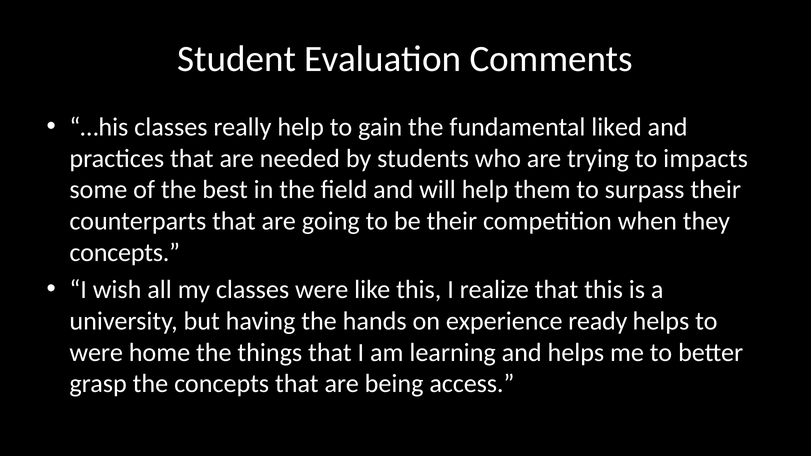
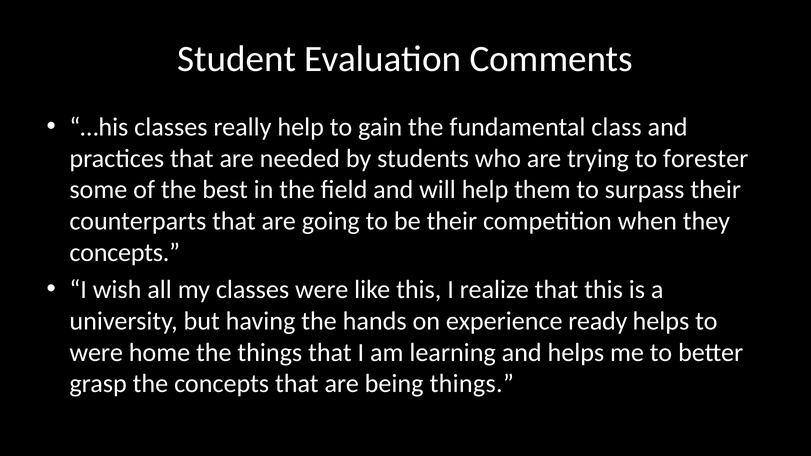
liked: liked -> class
impacts: impacts -> forester
being access: access -> things
